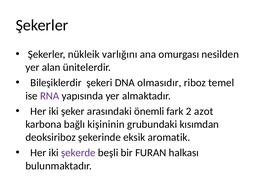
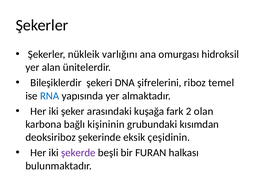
nesilden: nesilden -> hidroksil
olmasıdır: olmasıdır -> şifrelerini
RNA colour: purple -> blue
önemli: önemli -> kuşağa
azot: azot -> olan
aromatik: aromatik -> çeşidinin
